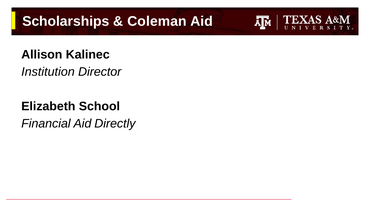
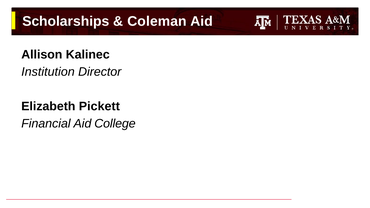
School: School -> Pickett
Directly: Directly -> College
